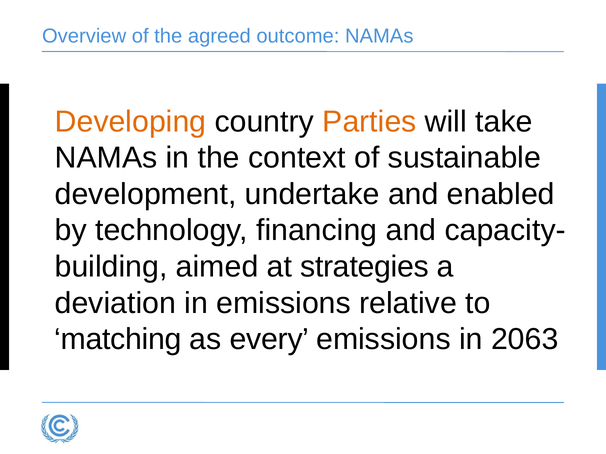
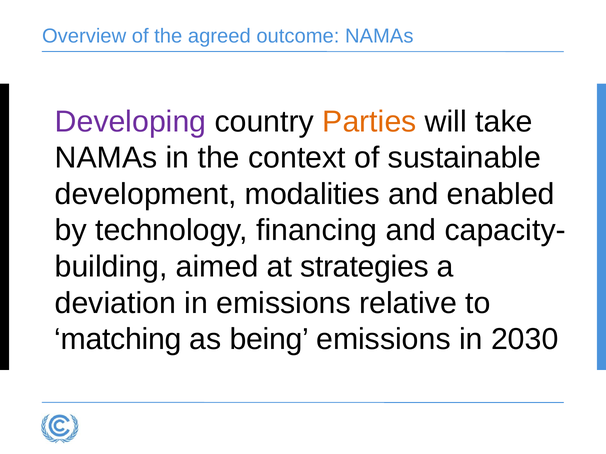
Developing colour: orange -> purple
undertake: undertake -> modalities
every: every -> being
2063: 2063 -> 2030
